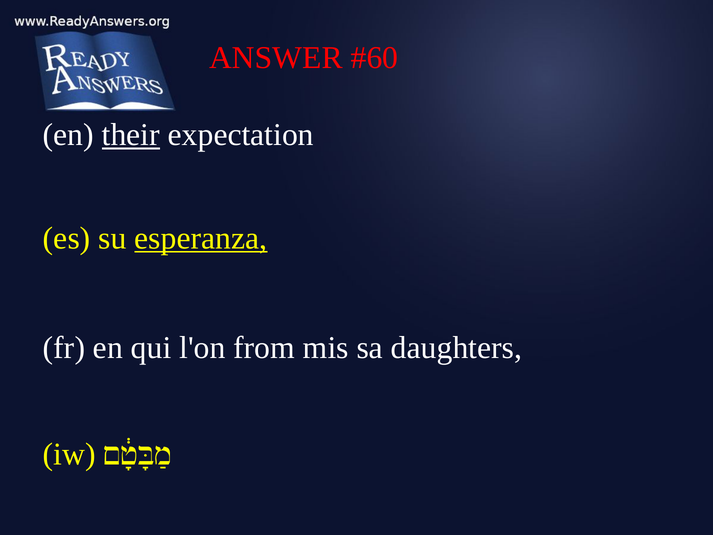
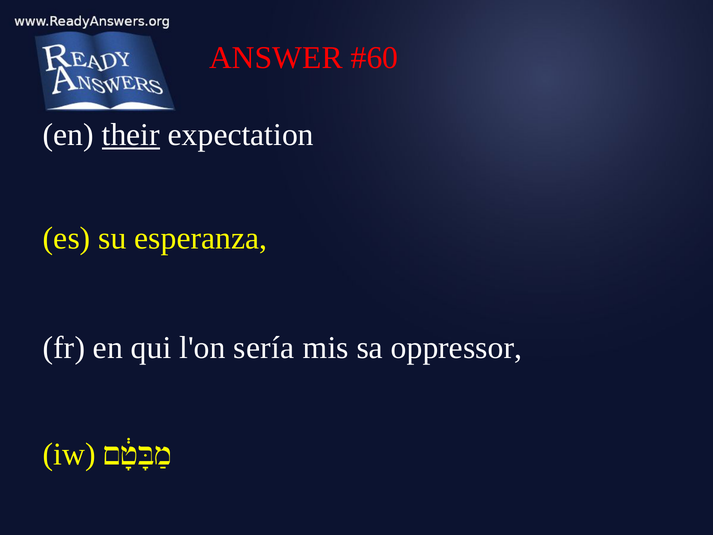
esperanza underline: present -> none
from: from -> sería
daughters: daughters -> oppressor
